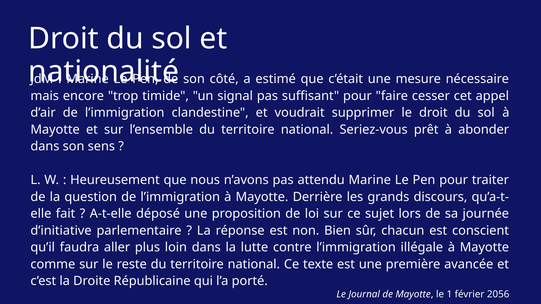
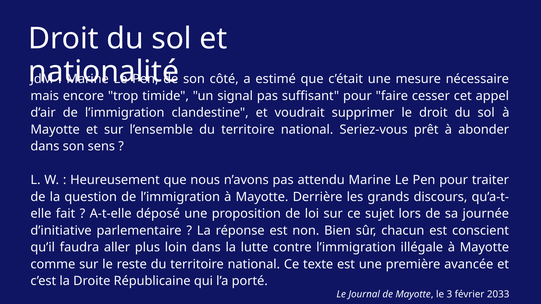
1: 1 -> 3
2056: 2056 -> 2033
